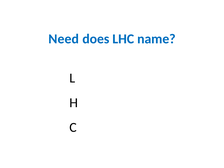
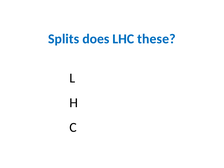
Need: Need -> Splits
name: name -> these
